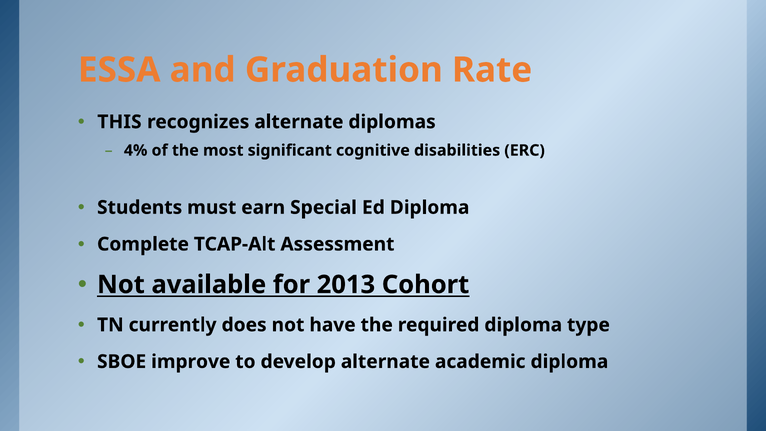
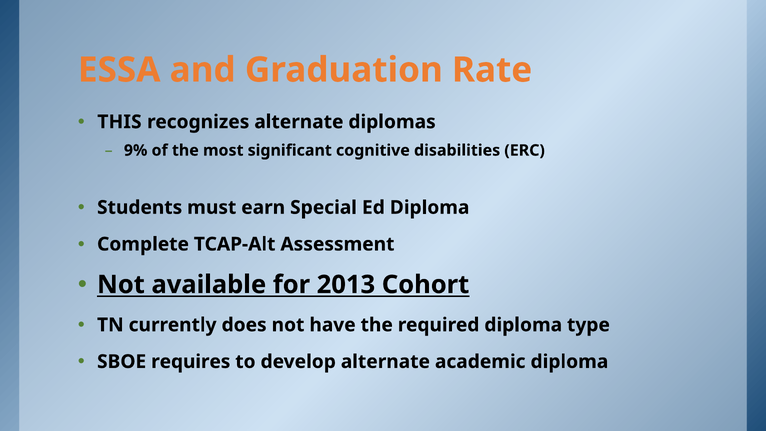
4%: 4% -> 9%
improve: improve -> requires
